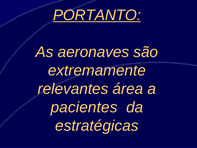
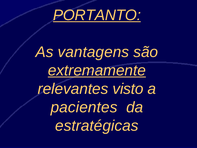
aeronaves: aeronaves -> vantagens
extremamente underline: none -> present
área: área -> visto
